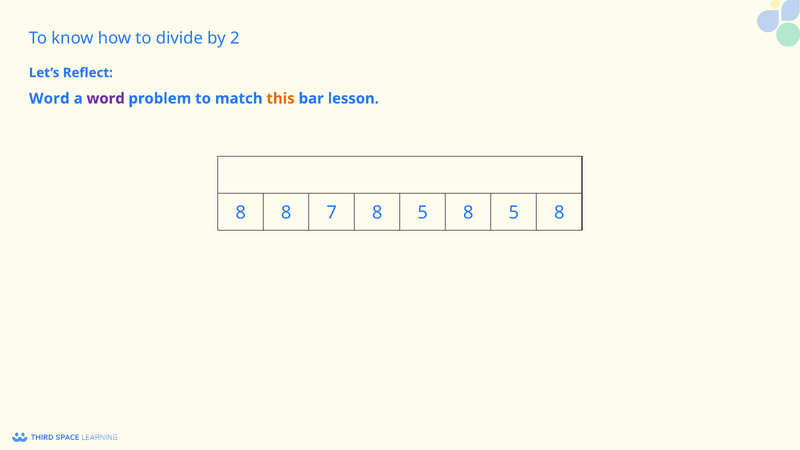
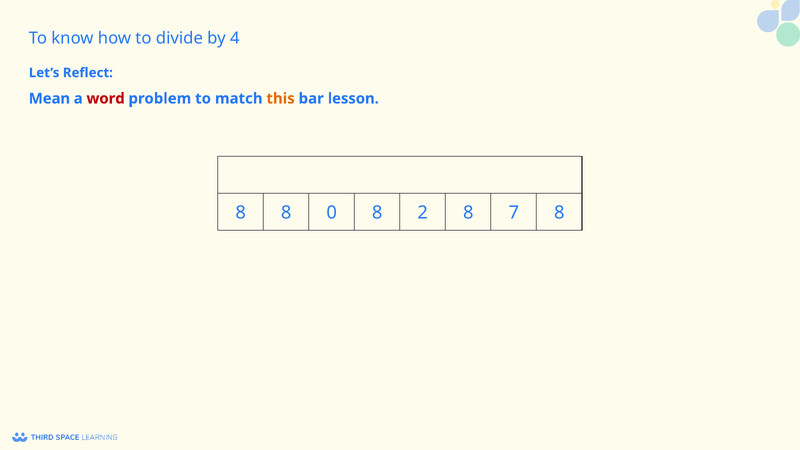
2: 2 -> 4
Word at (49, 99): Word -> Mean
word at (106, 99) colour: purple -> red
7: 7 -> 0
5 at (423, 213): 5 -> 2
5 at (514, 213): 5 -> 7
